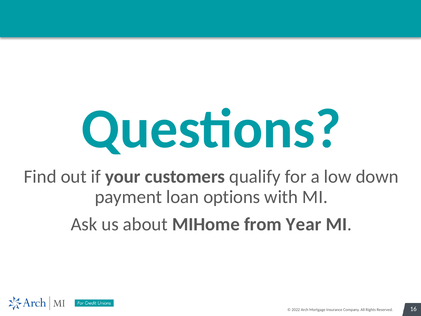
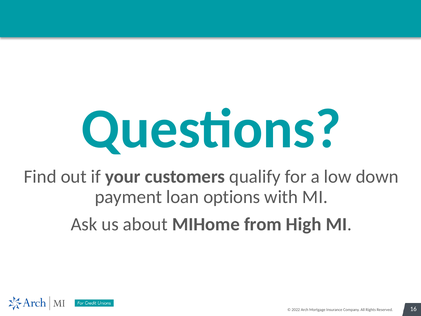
Year: Year -> High
